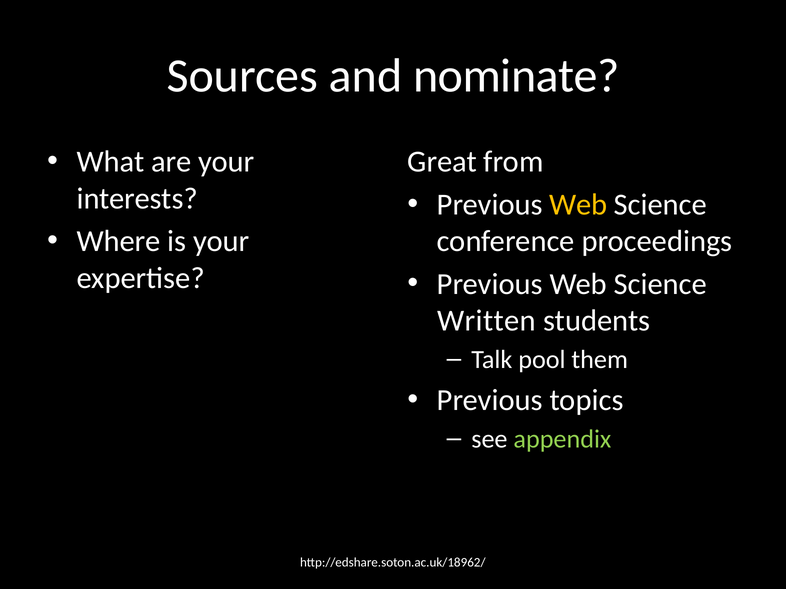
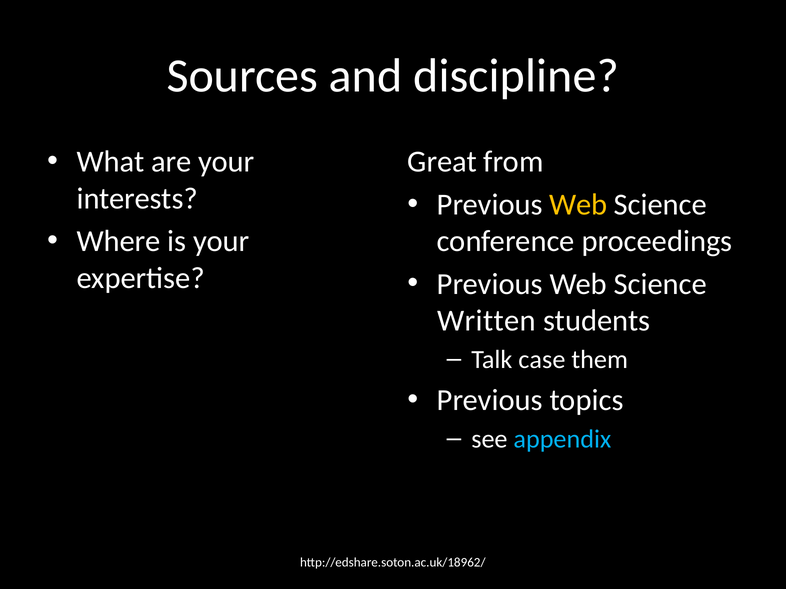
nominate: nominate -> discipline
pool: pool -> case
appendix colour: light green -> light blue
